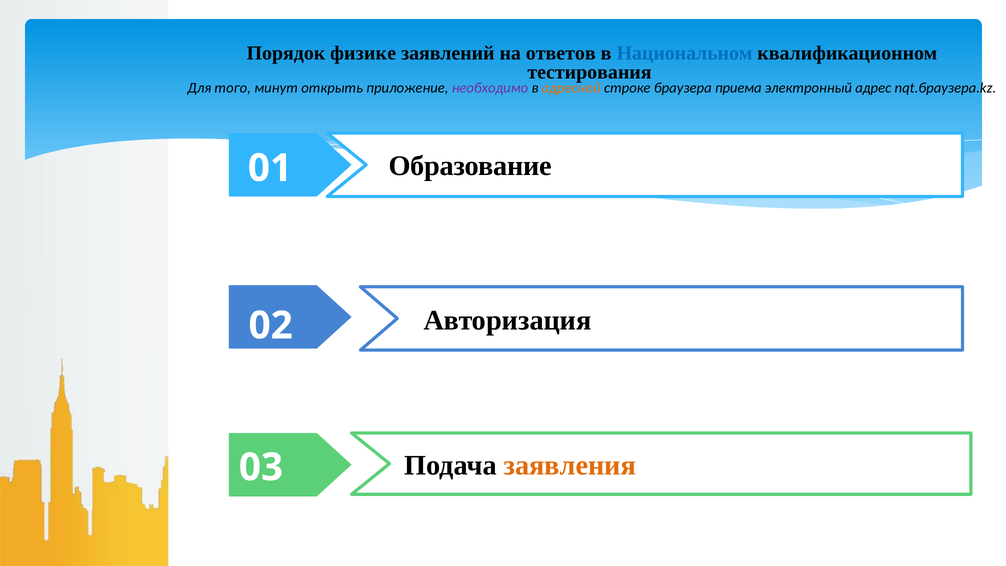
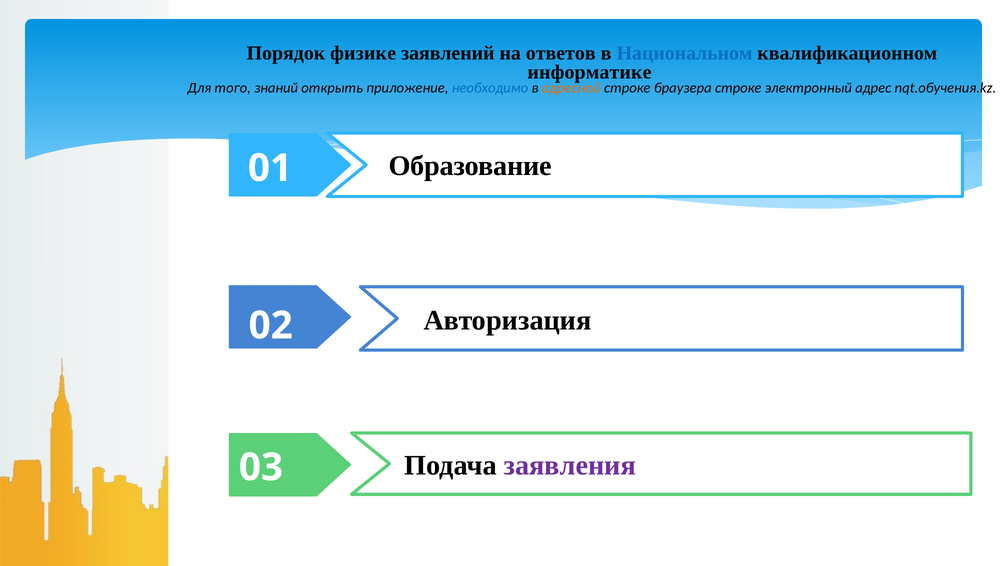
тестирования: тестирования -> информатике
минут: минут -> знаний
необходимо colour: purple -> blue
браузера приема: приема -> строке
nqt.браузера.kz: nqt.браузера.kz -> nqt.обучения.kz
заявления colour: orange -> purple
